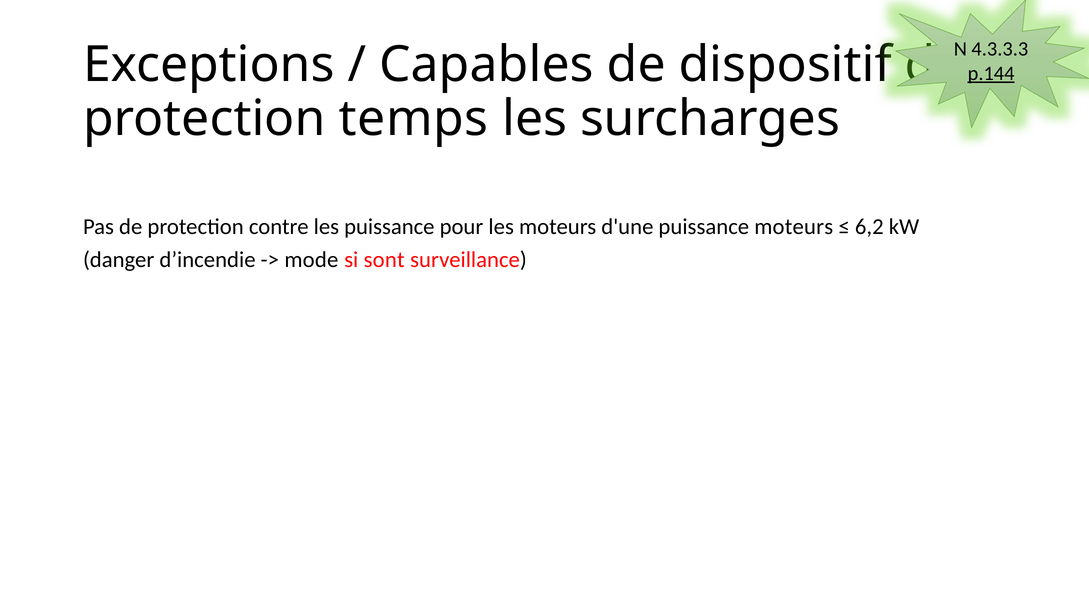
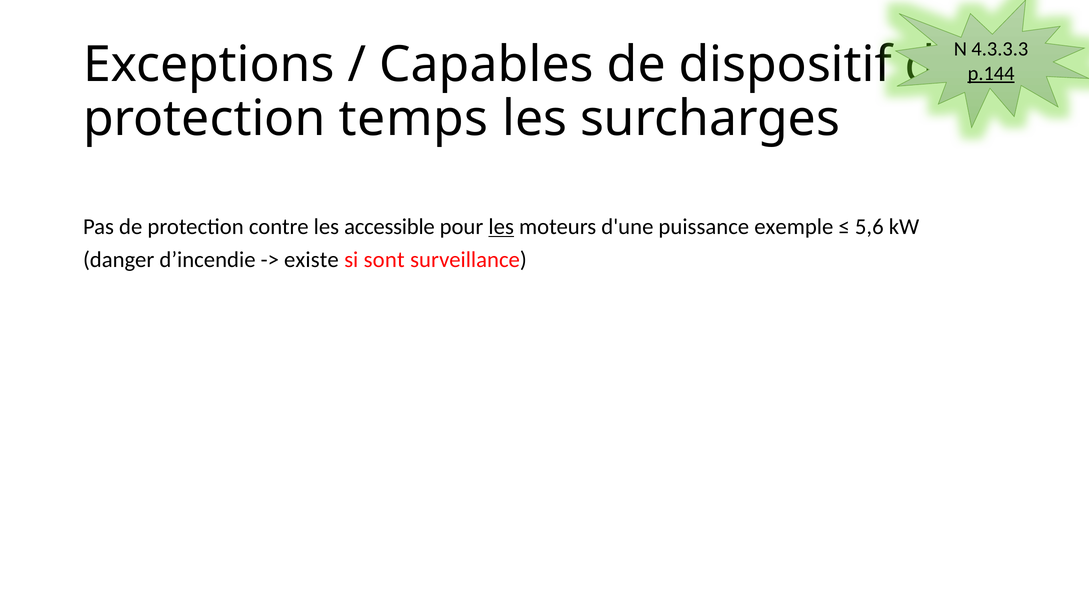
les puissance: puissance -> accessible
les at (501, 227) underline: none -> present
puissance moteurs: moteurs -> exemple
6,2: 6,2 -> 5,6
mode: mode -> existe
